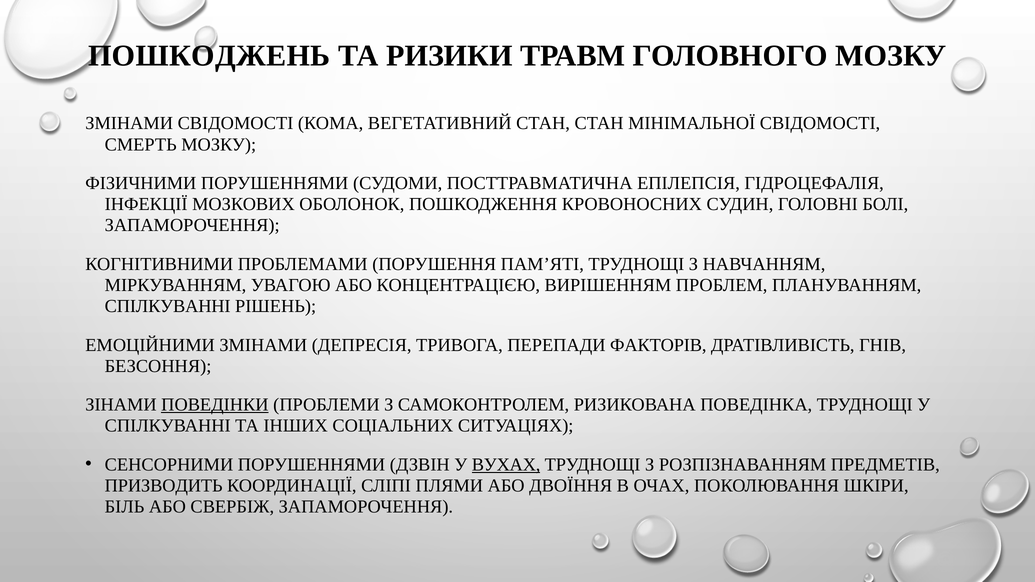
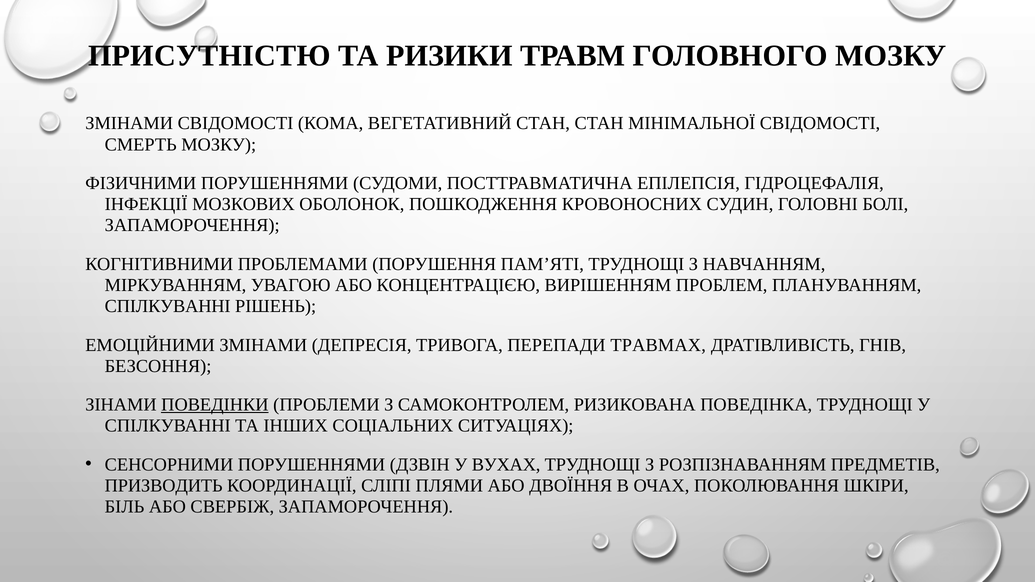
ПОШКОДЖЕНЬ: ПОШКОДЖЕНЬ -> ПРИСУТНІСТЮ
ФАКТОРІВ: ФАКТОРІВ -> ТРАВМАХ
ВУХАХ underline: present -> none
